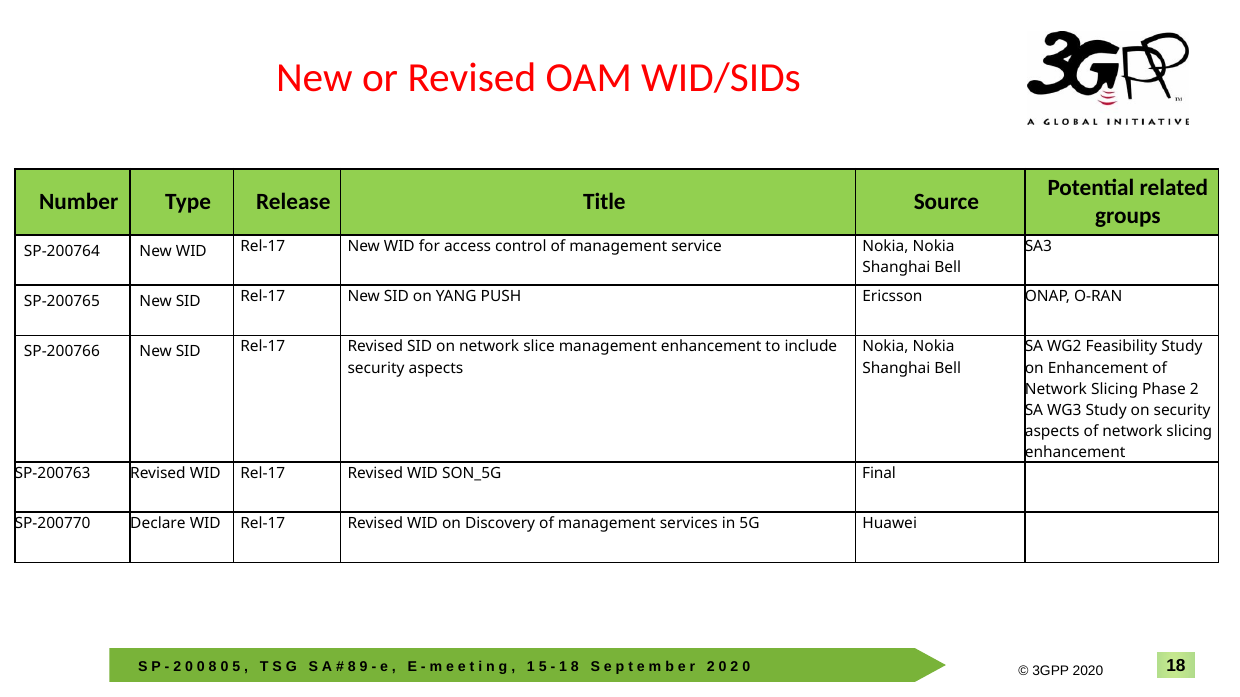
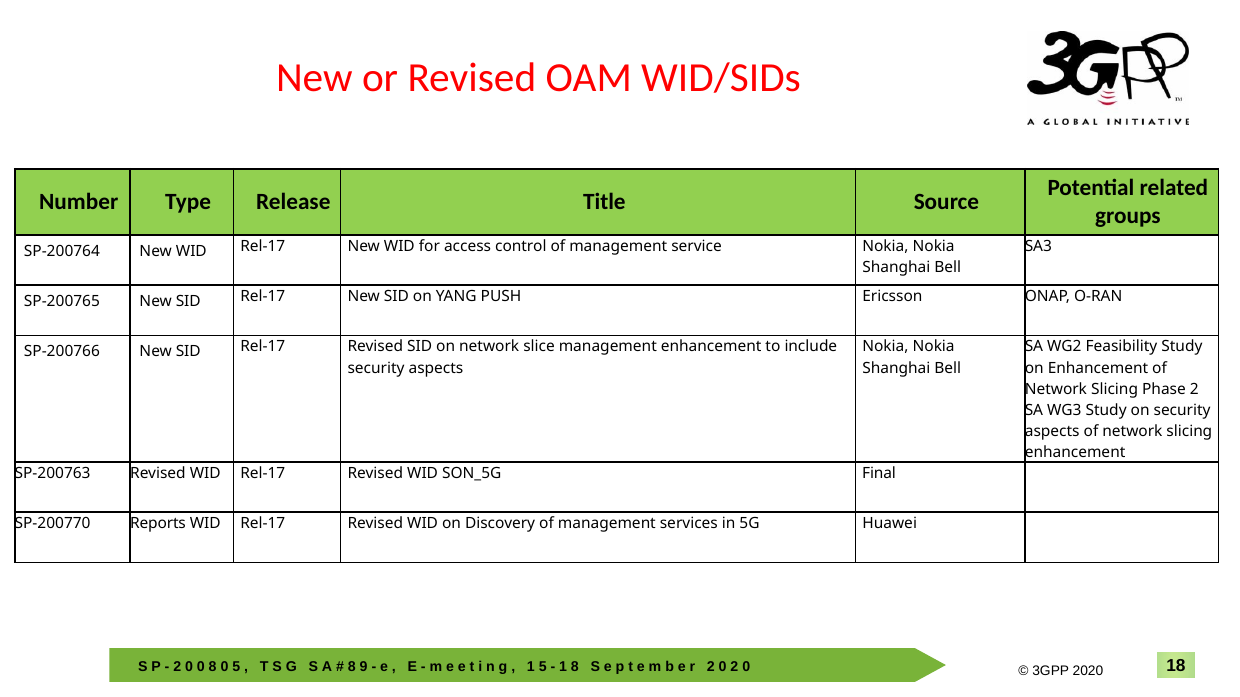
Declare: Declare -> Reports
